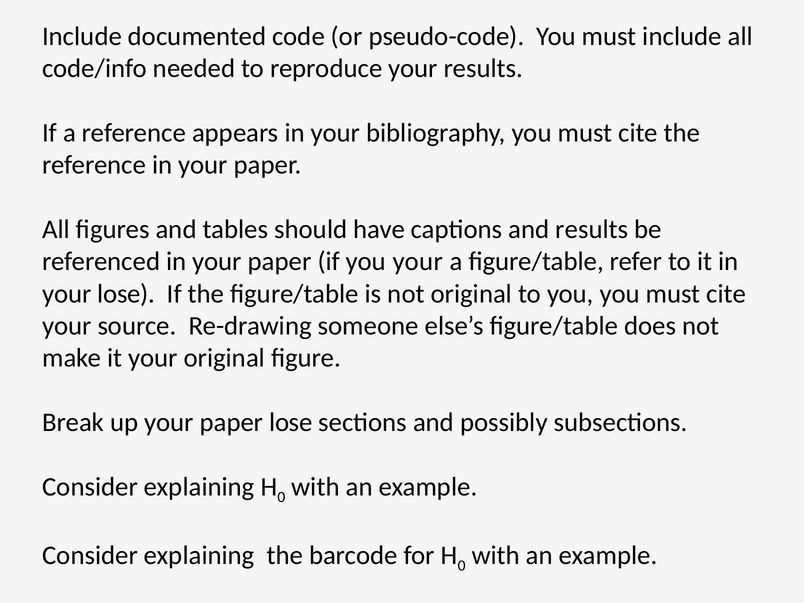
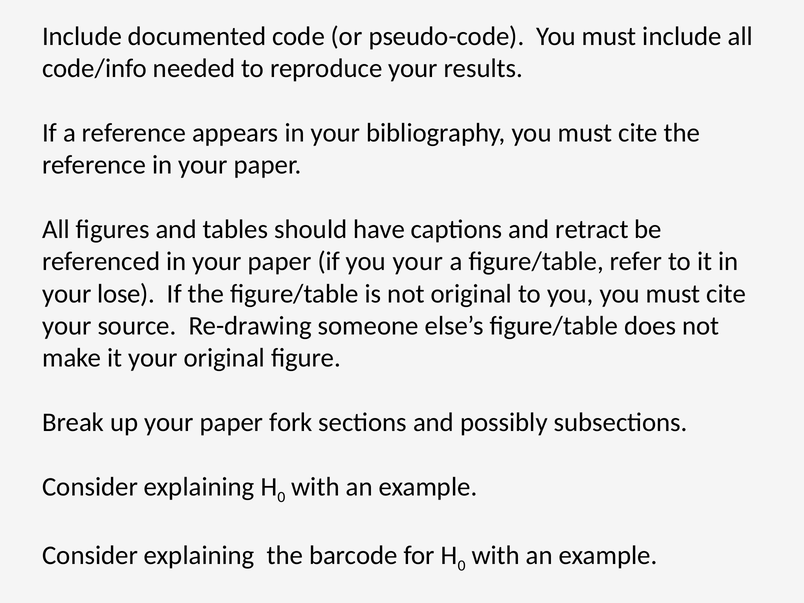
and results: results -> retract
paper lose: lose -> fork
